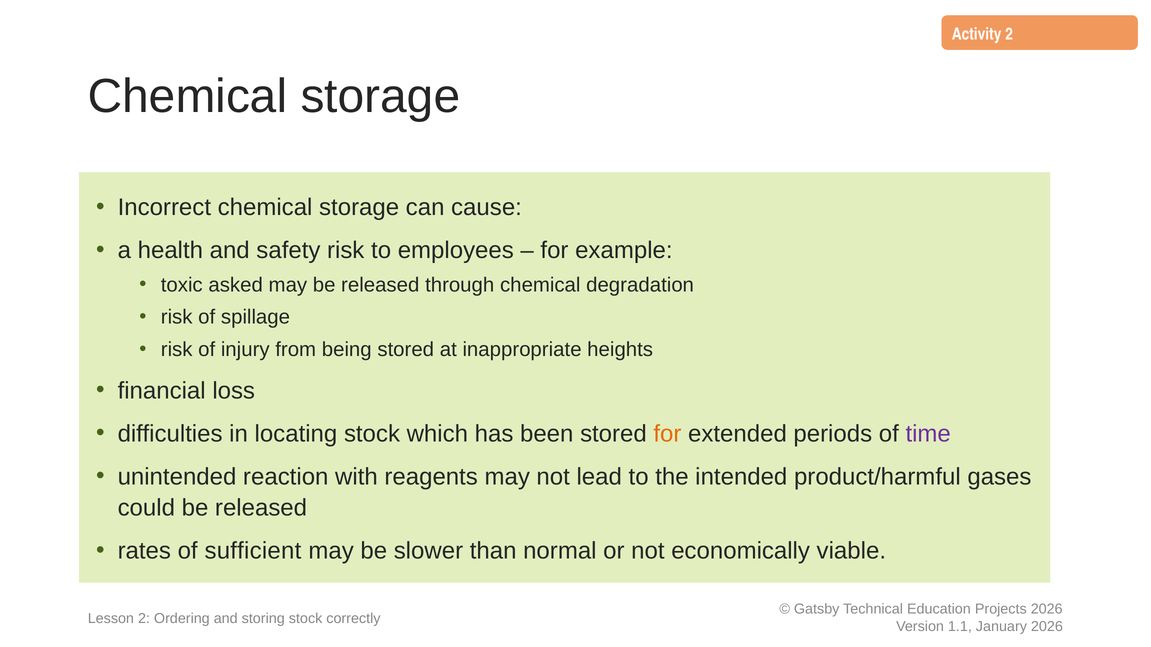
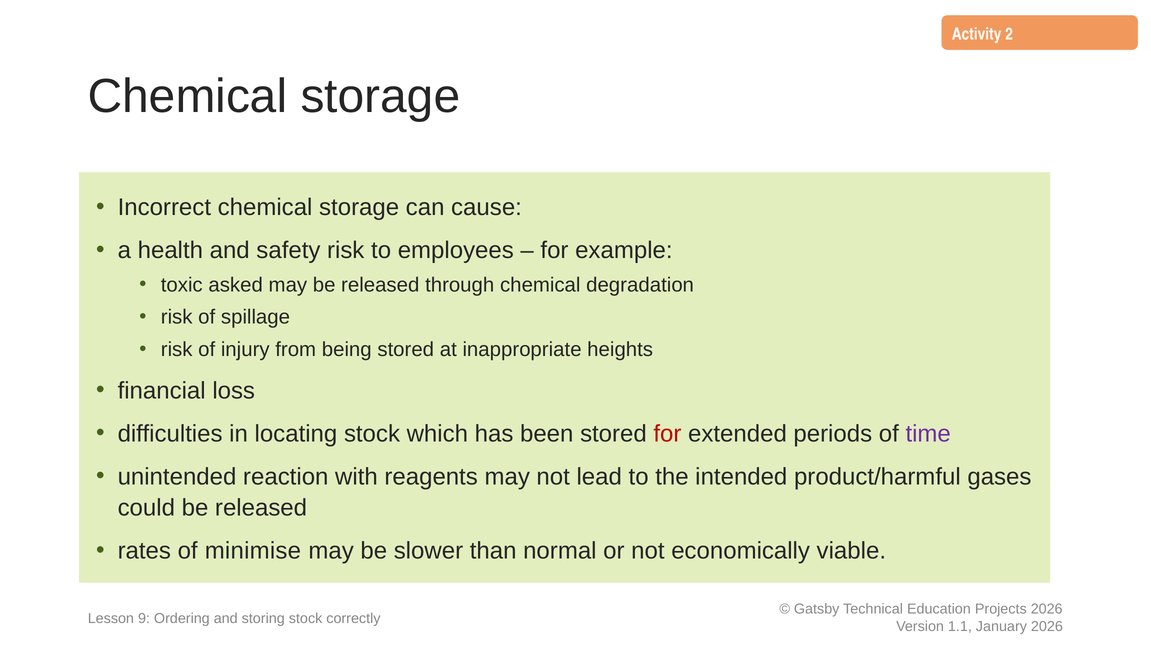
for at (667, 434) colour: orange -> red
sufficient: sufficient -> minimise
Lesson 2: 2 -> 9
